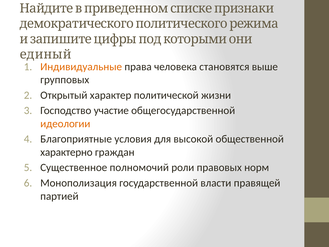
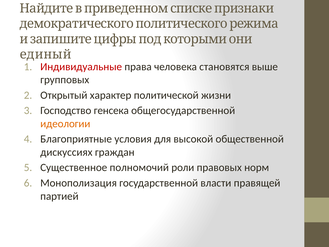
Индивидуальные colour: orange -> red
участие: участие -> генсека
характерно: характерно -> дискуссиях
